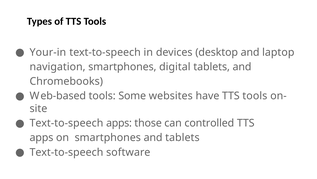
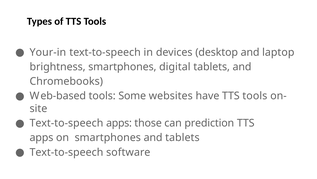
navigation: navigation -> brightness
controlled: controlled -> prediction
